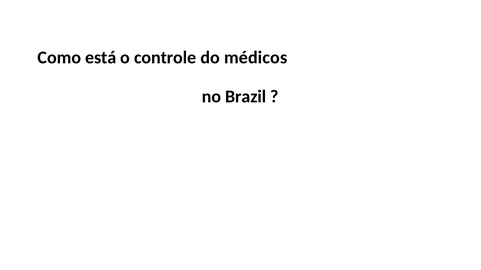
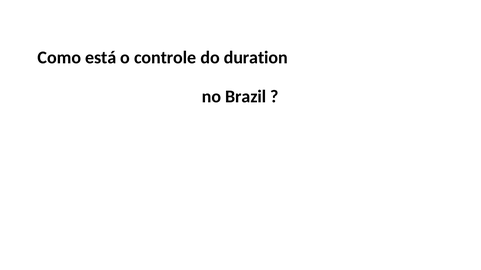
médicos: médicos -> duration
